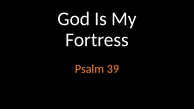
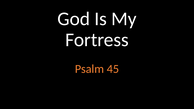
39: 39 -> 45
